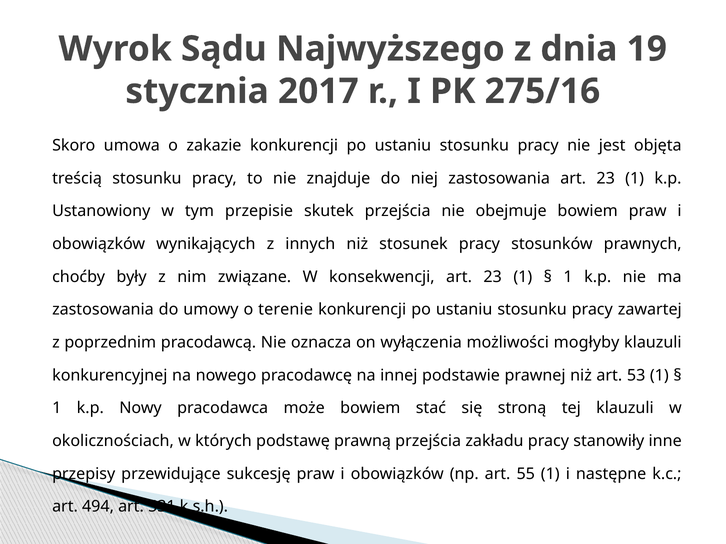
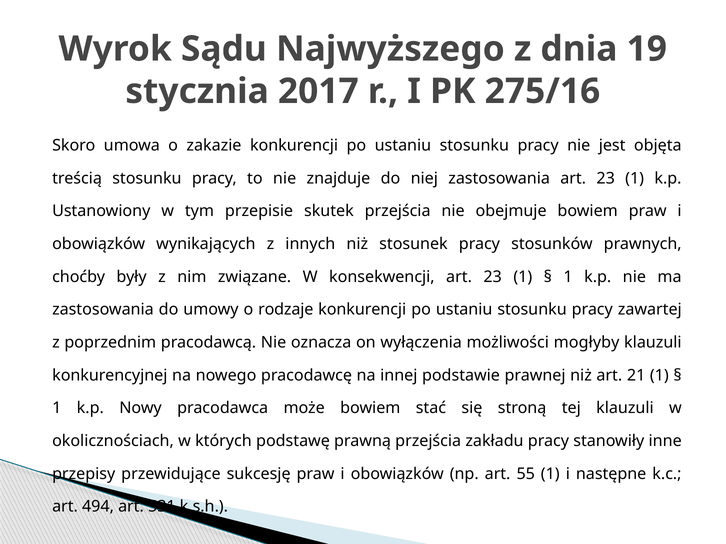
terenie: terenie -> rodzaje
53: 53 -> 21
